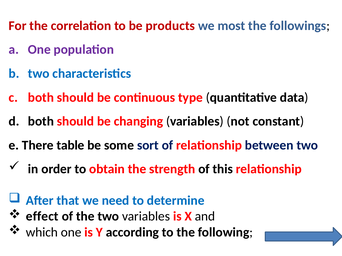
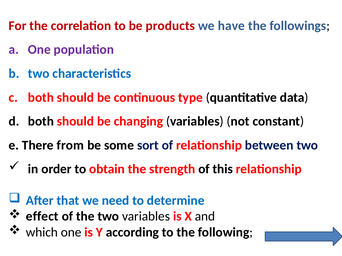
most: most -> have
table: table -> from
